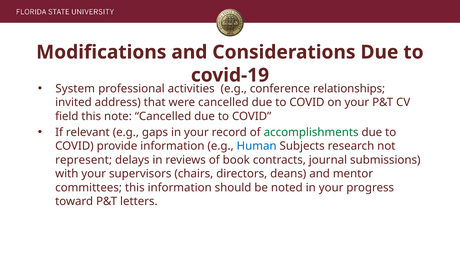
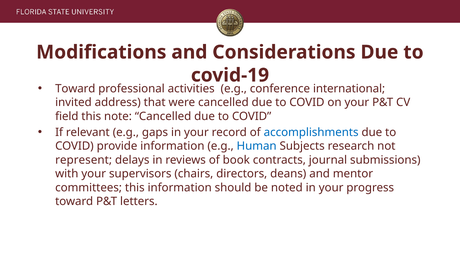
System at (75, 89): System -> Toward
relationships: relationships -> international
accomplishments colour: green -> blue
